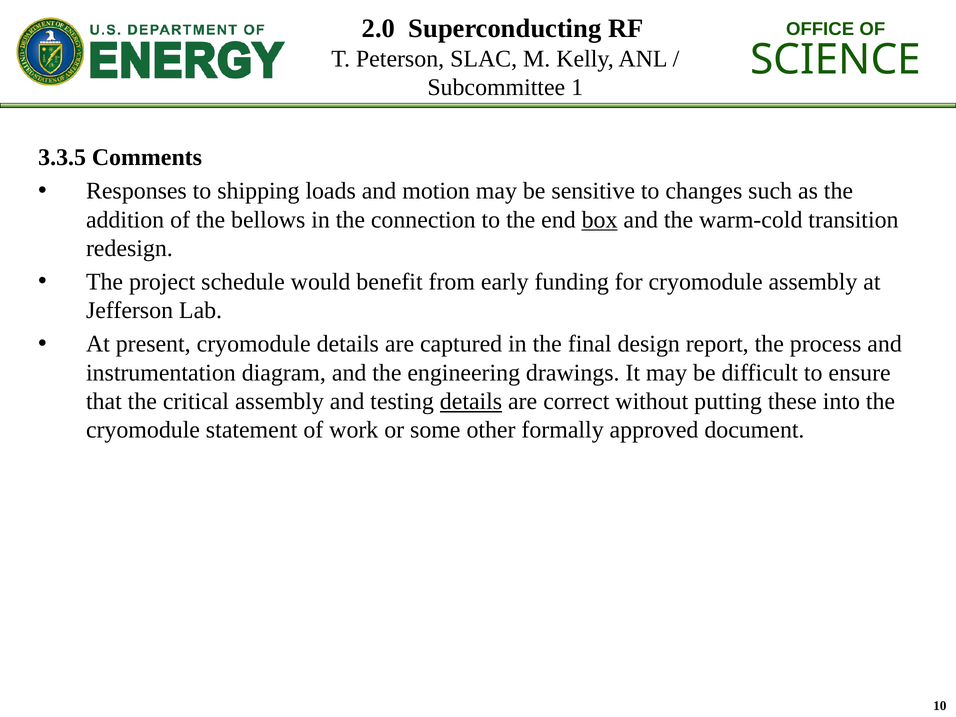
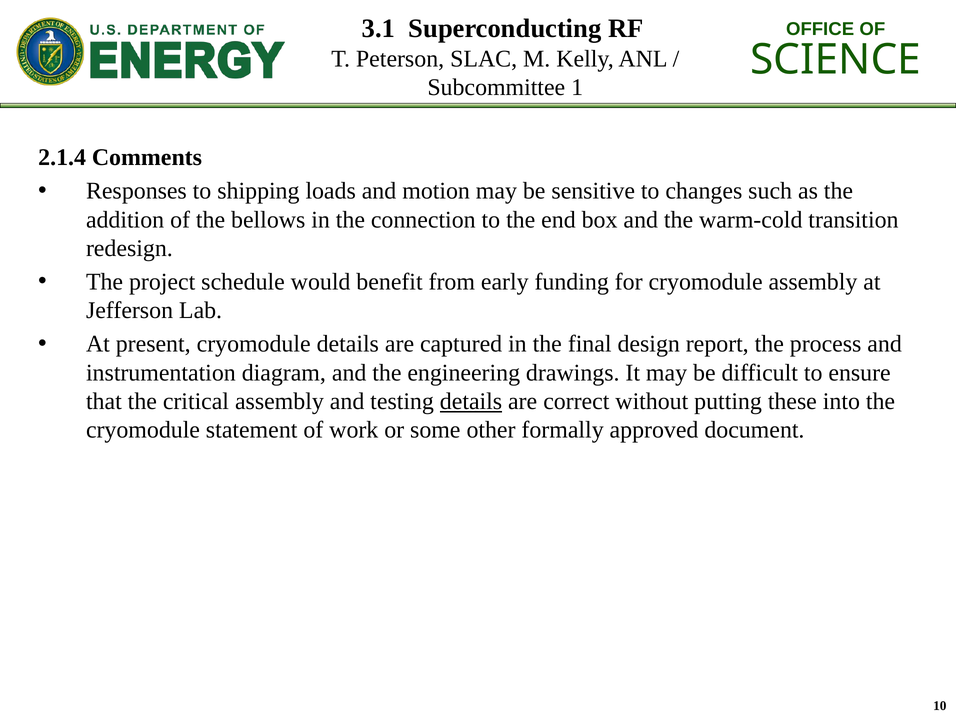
2.0: 2.0 -> 3.1
3.3.5: 3.3.5 -> 2.1.4
box underline: present -> none
